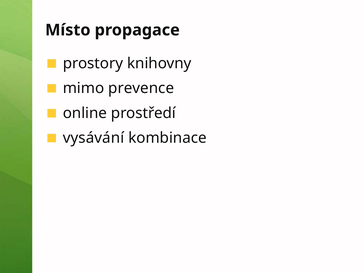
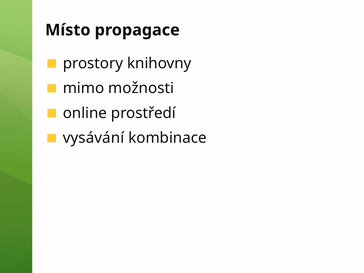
prevence: prevence -> možnosti
